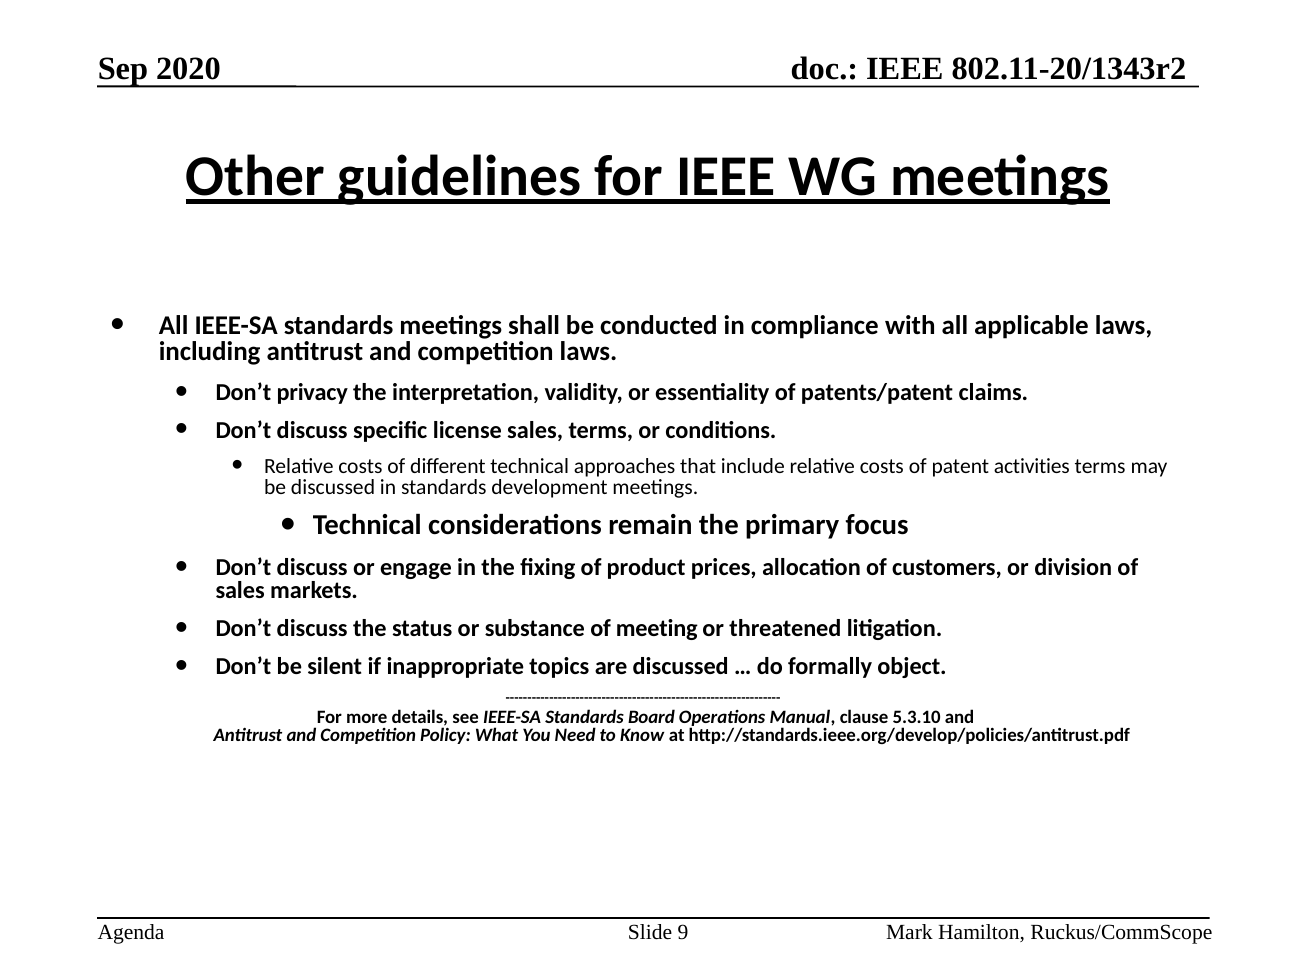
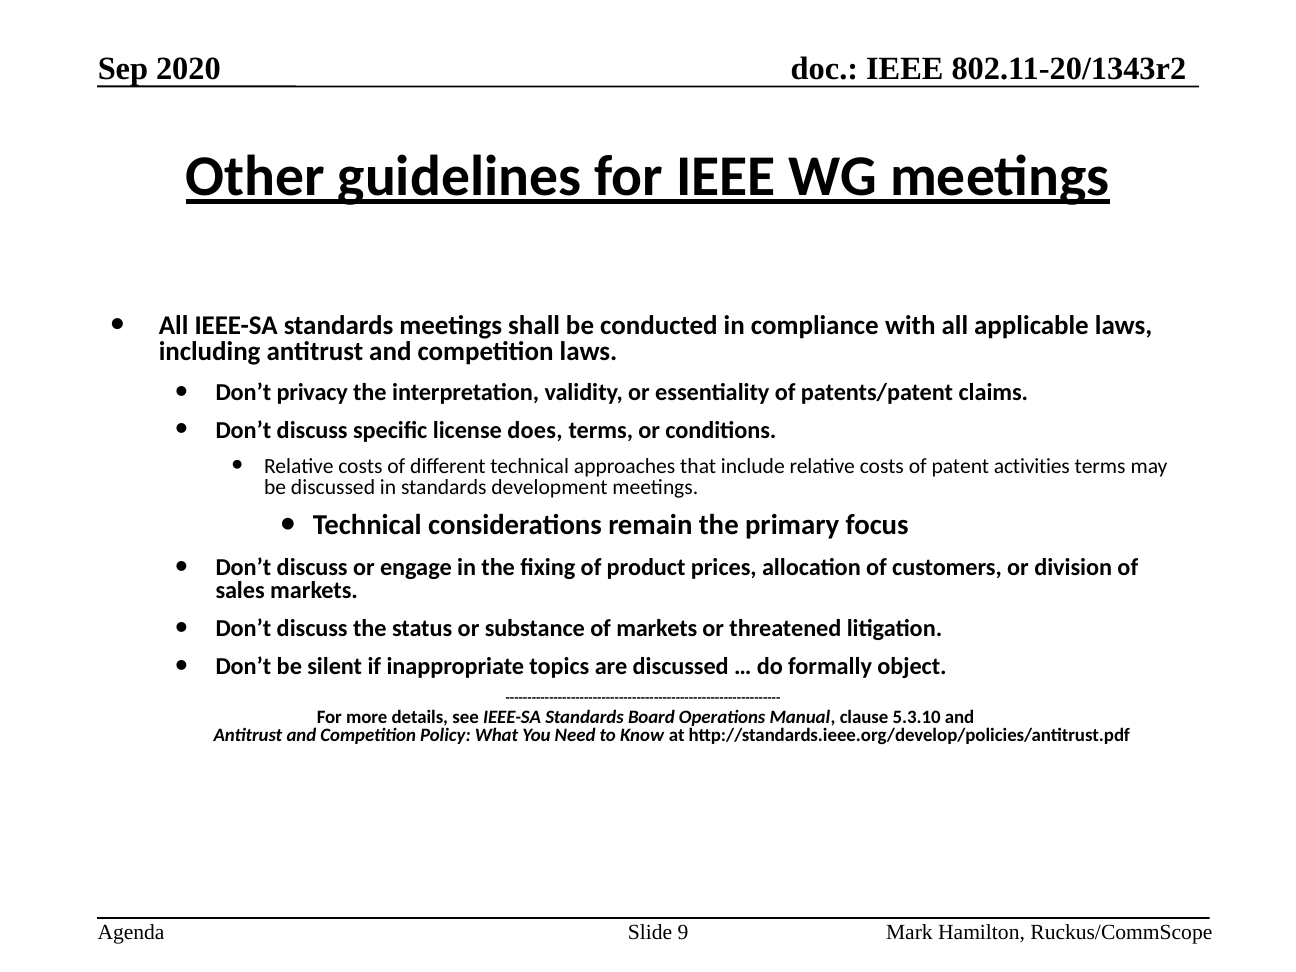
license sales: sales -> does
of meeting: meeting -> markets
